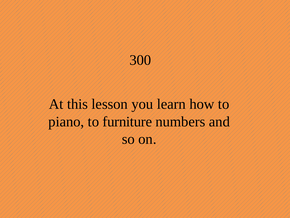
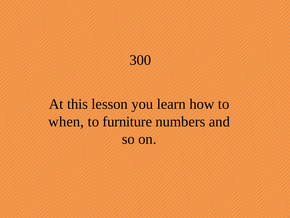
piano: piano -> when
